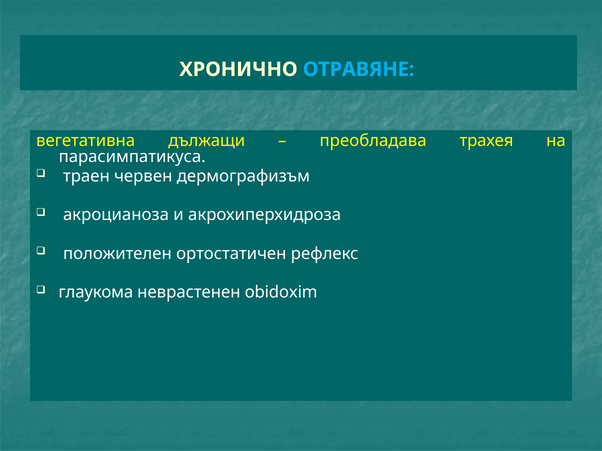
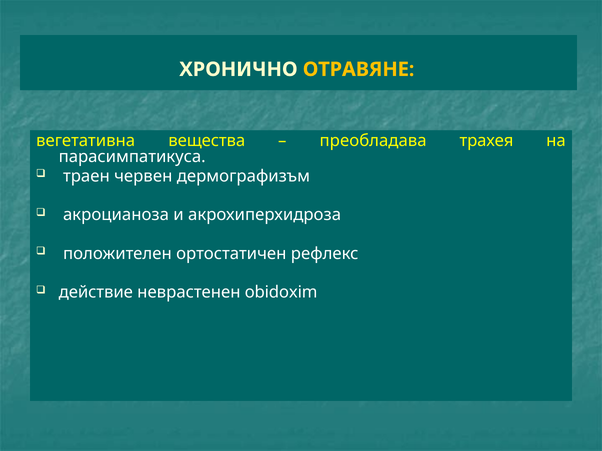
ОТРАВЯНЕ colour: light blue -> yellow
дължащи: дължащи -> вещества
глаукома: глаукома -> действие
